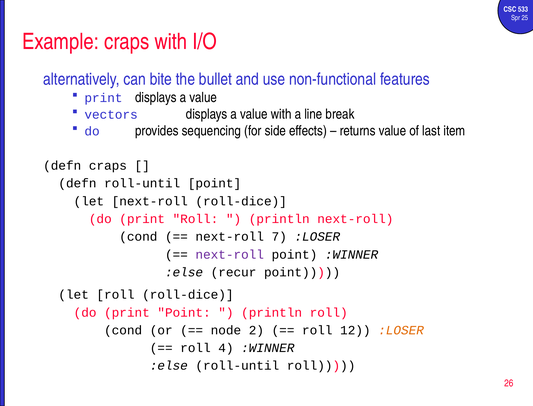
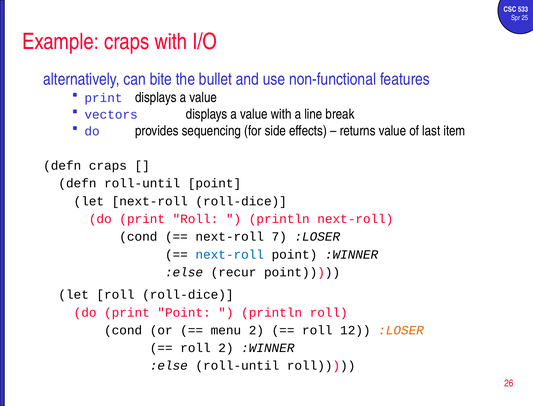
next-roll at (230, 255) colour: purple -> blue
node: node -> menu
roll 4: 4 -> 2
